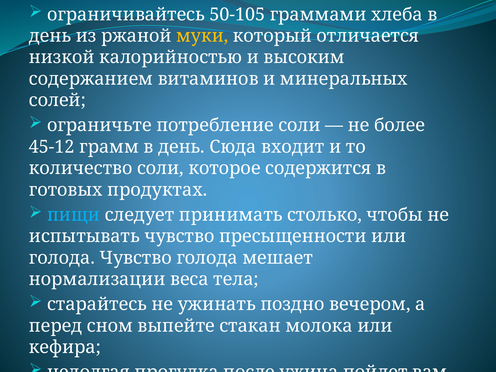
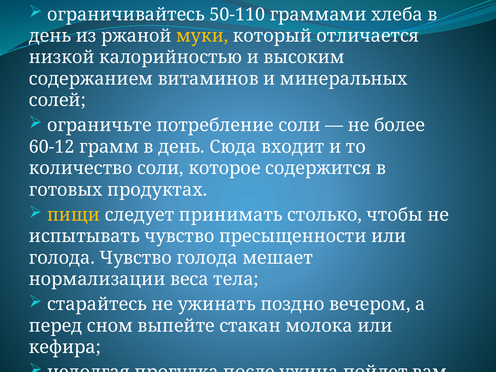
50-105: 50-105 -> 50-110
45-12: 45-12 -> 60-12
пищи colour: light blue -> yellow
